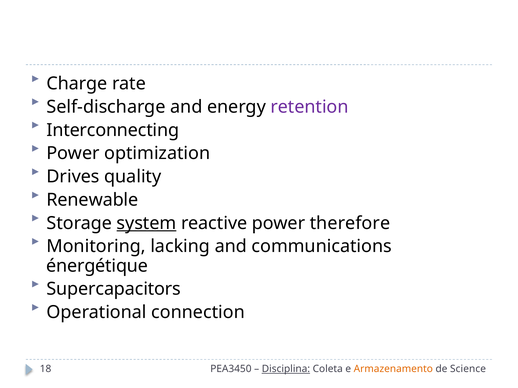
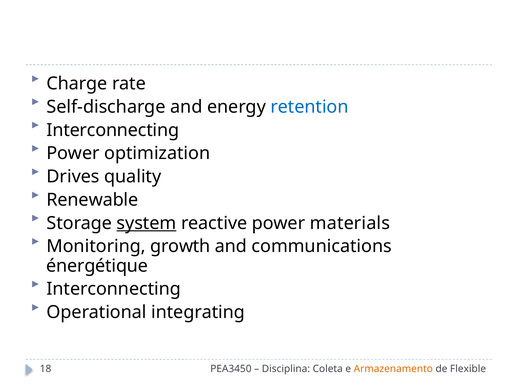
retention colour: purple -> blue
therefore: therefore -> materials
lacking: lacking -> growth
Supercapacitors at (114, 289): Supercapacitors -> Interconnecting
connection: connection -> integrating
Disciplina underline: present -> none
Science: Science -> Flexible
